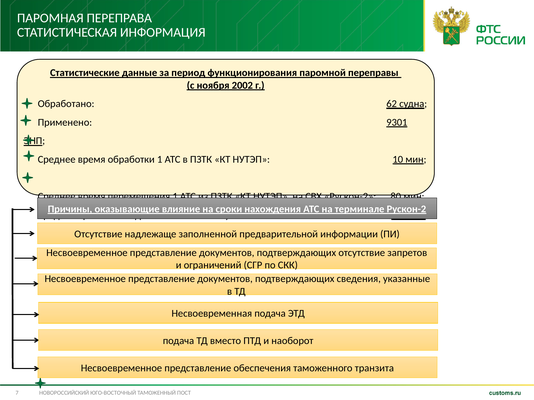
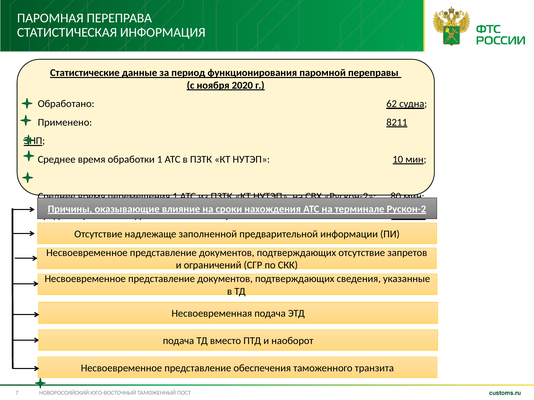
2002: 2002 -> 2020
9301: 9301 -> 8211
